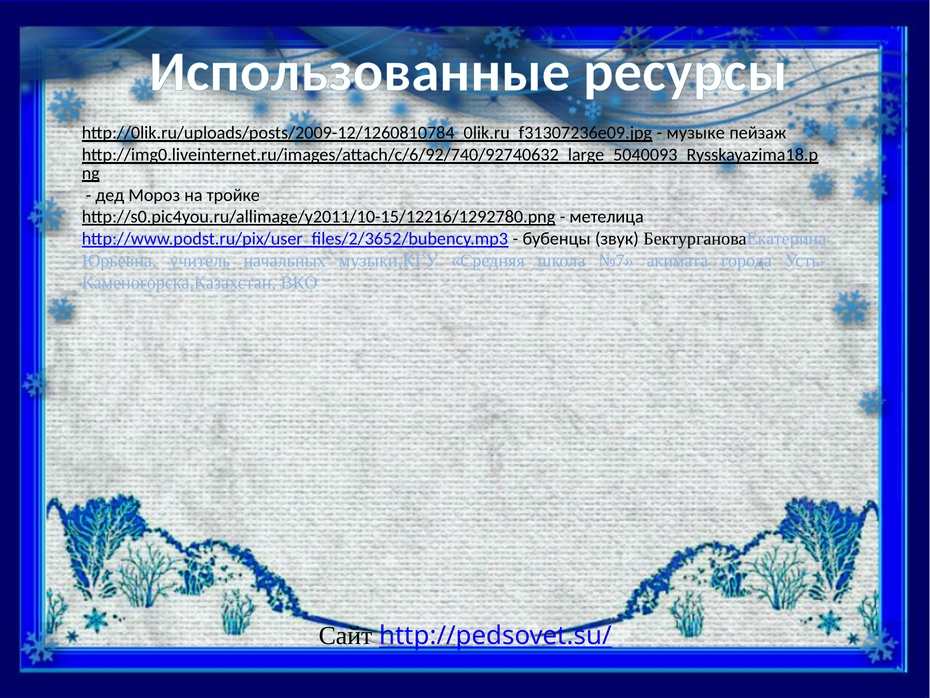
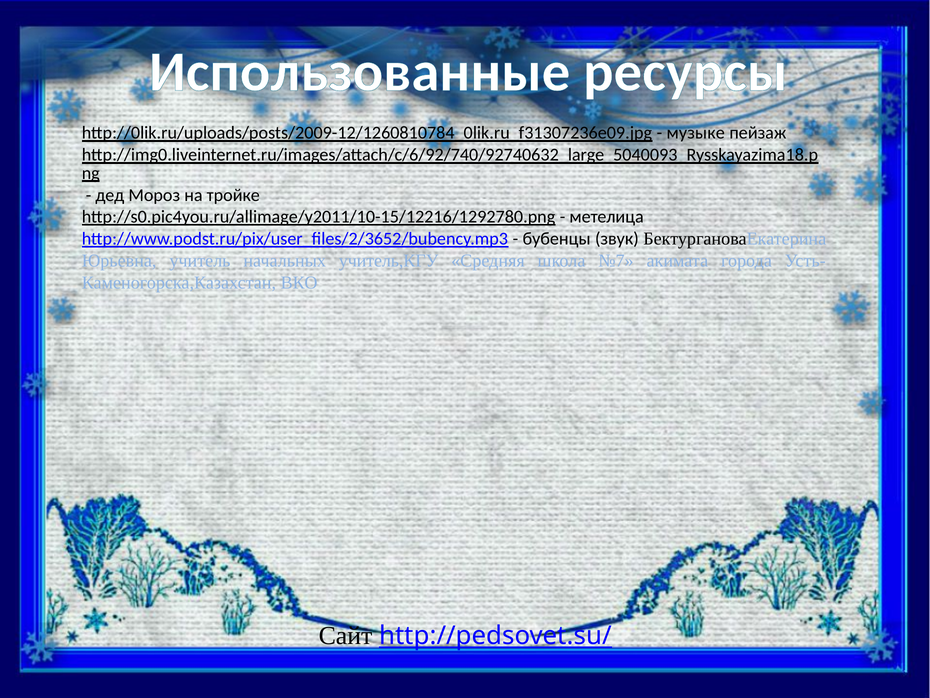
музыки,КГУ: музыки,КГУ -> учитель,КГУ
